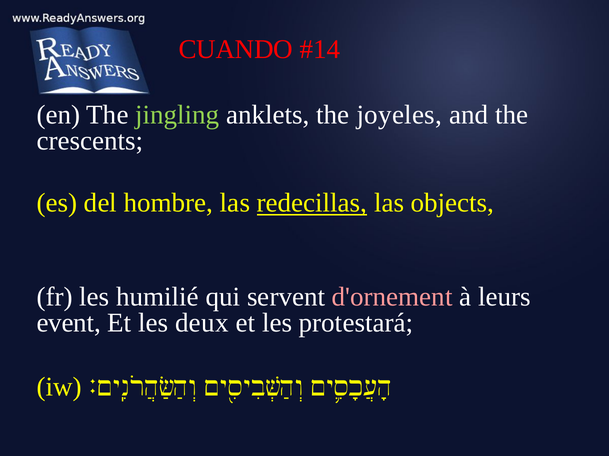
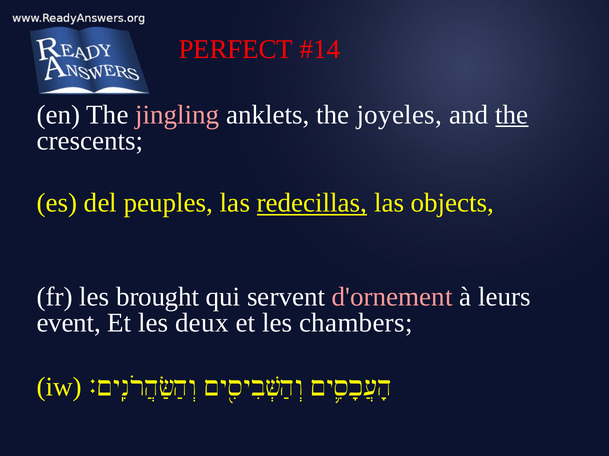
CUANDO: CUANDO -> PERFECT
jingling colour: light green -> pink
the at (512, 115) underline: none -> present
hombre: hombre -> peuples
humilié: humilié -> brought
protestará: protestará -> chambers
